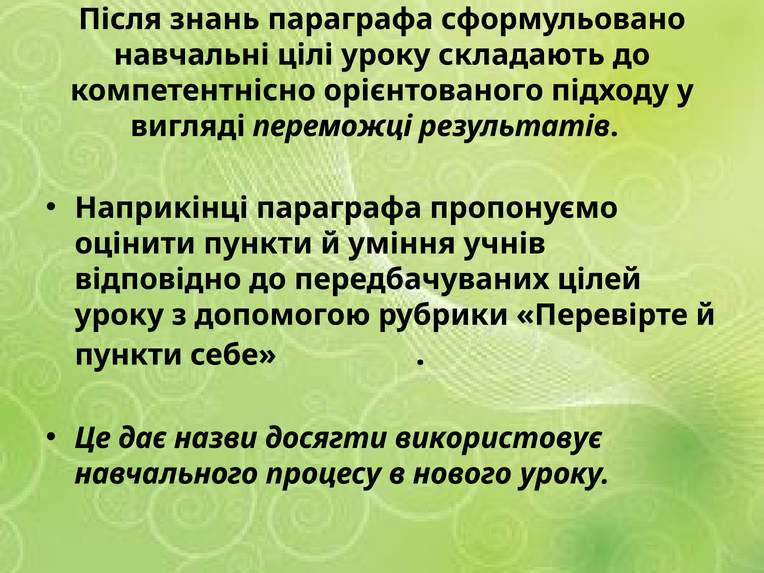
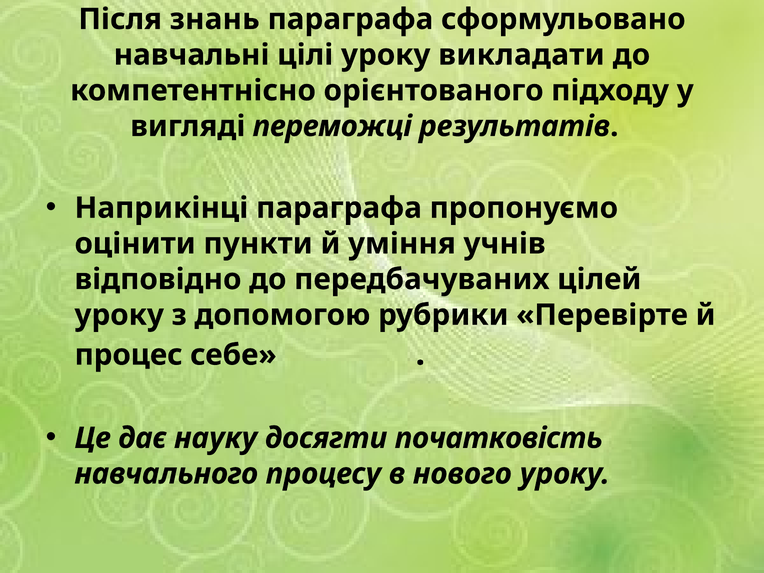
складають: складають -> викладати
пункти at (129, 355): пункти -> процес
назви: назви -> науку
використовує: використовує -> початковість
